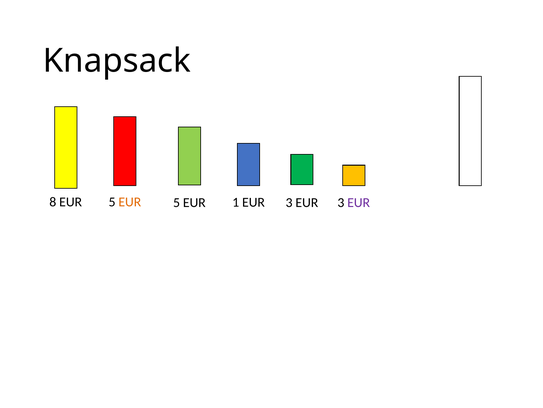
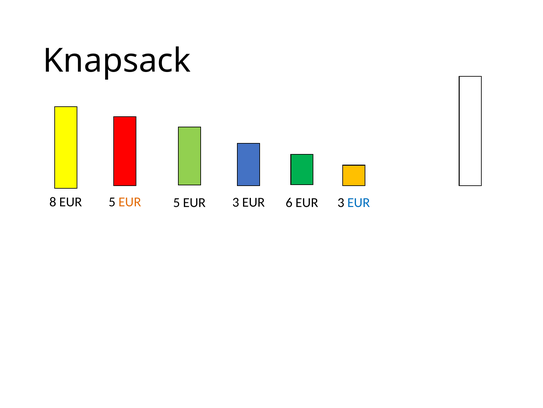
5 EUR 1: 1 -> 3
3 at (289, 202): 3 -> 6
EUR at (359, 202) colour: purple -> blue
